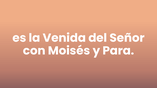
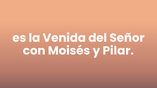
Para: Para -> Pilar
